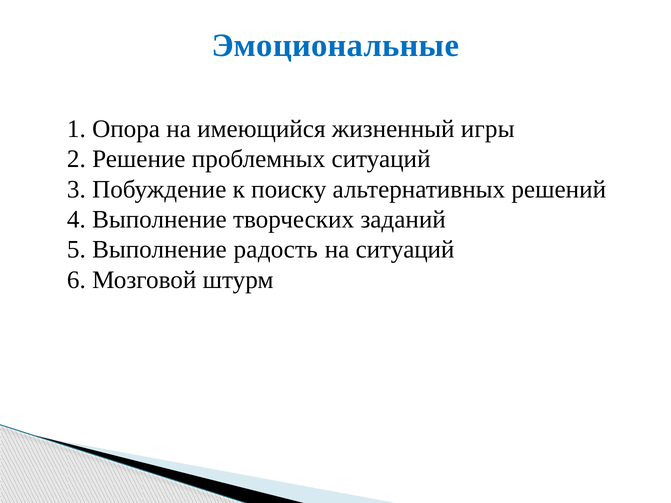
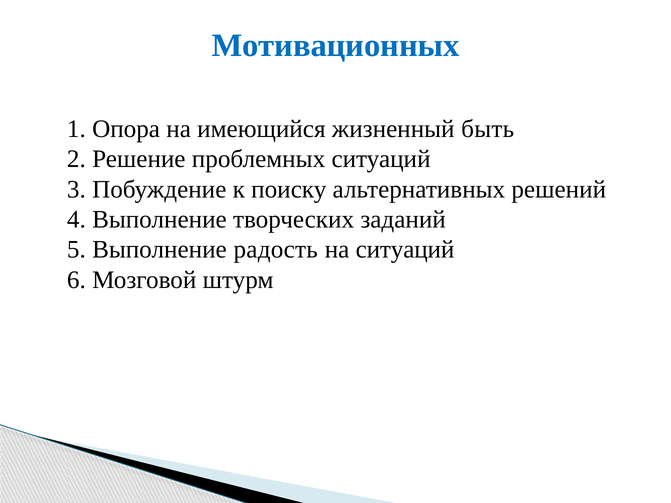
Эмоциональные: Эмоциональные -> Мотивационных
игры: игры -> быть
